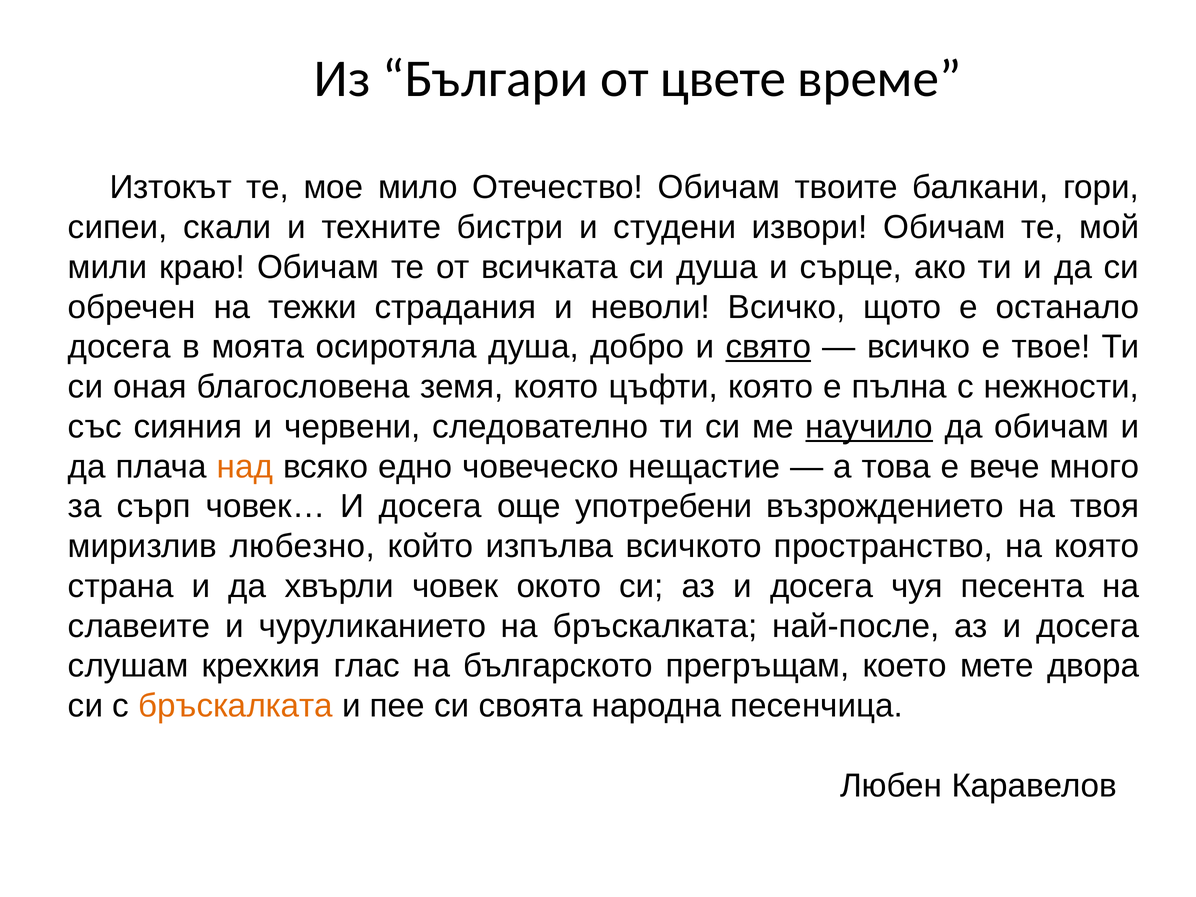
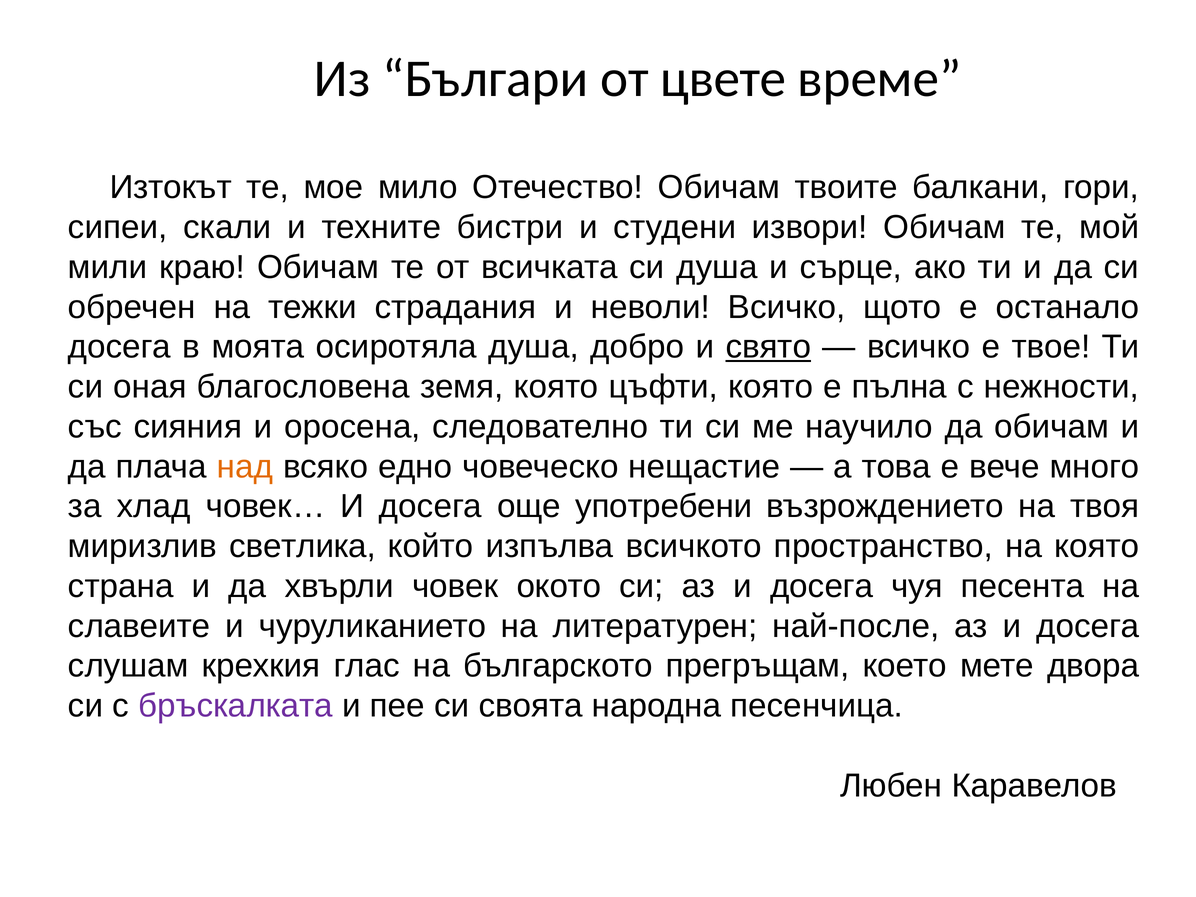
червени: червени -> оросена
научило underline: present -> none
сърп: сърп -> хлад
любезно: любезно -> светлика
на бръскалката: бръскалката -> литературен
бръскалката at (236, 706) colour: orange -> purple
